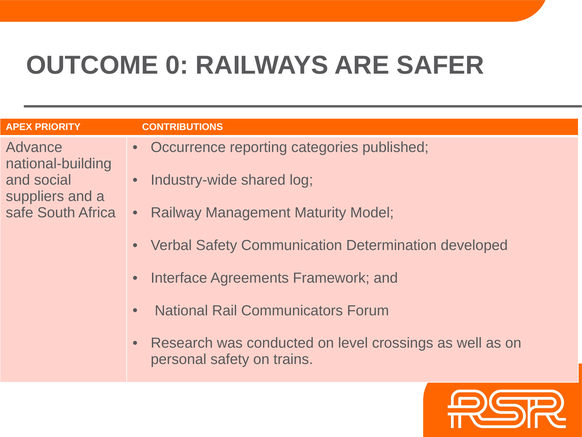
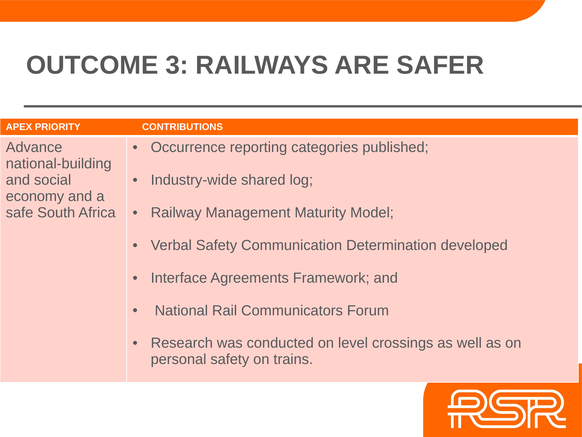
0: 0 -> 3
suppliers: suppliers -> economy
